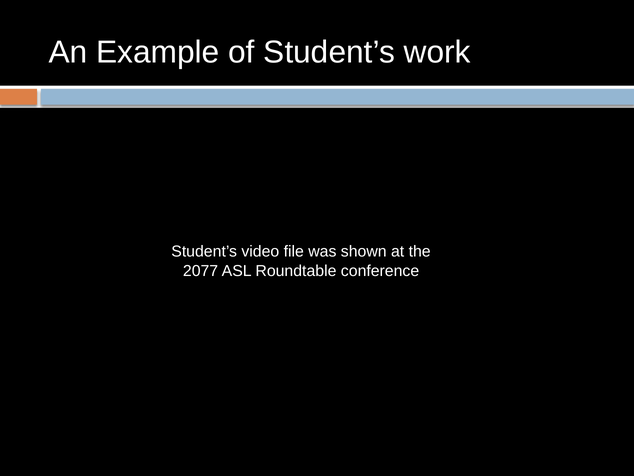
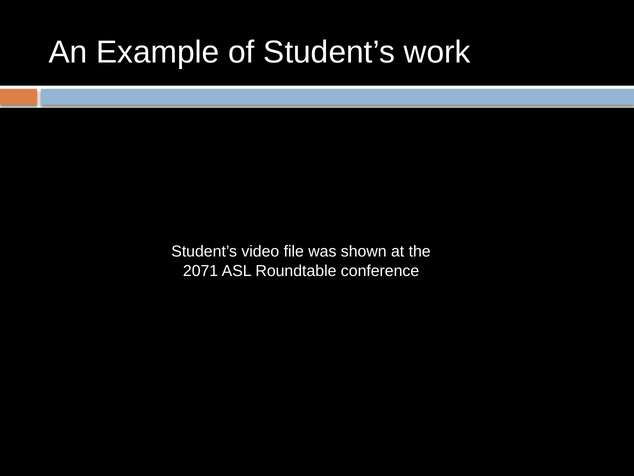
2077: 2077 -> 2071
